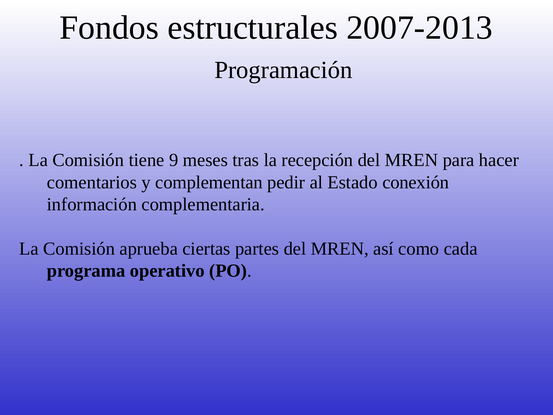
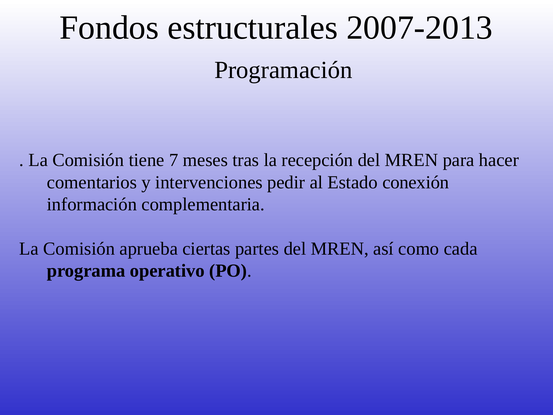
9: 9 -> 7
complementan: complementan -> intervenciones
